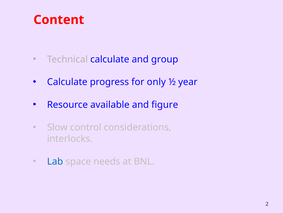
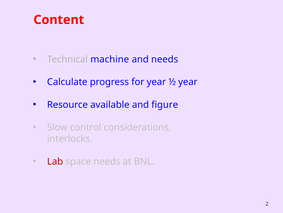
Technical calculate: calculate -> machine
and group: group -> needs
for only: only -> year
Lab colour: blue -> red
